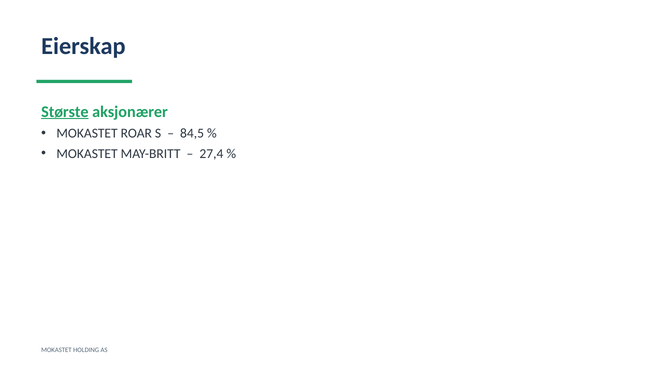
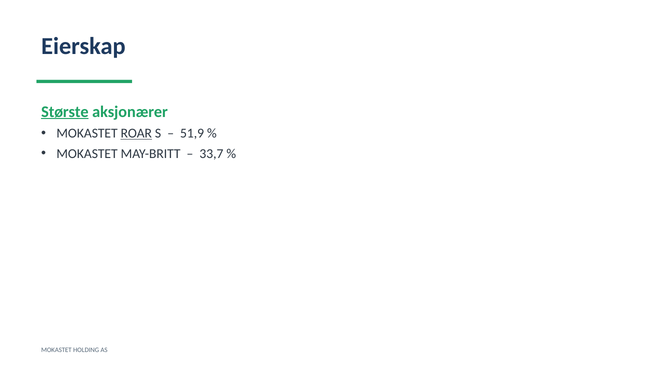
ROAR underline: none -> present
84,5: 84,5 -> 51,9
27,4: 27,4 -> 33,7
